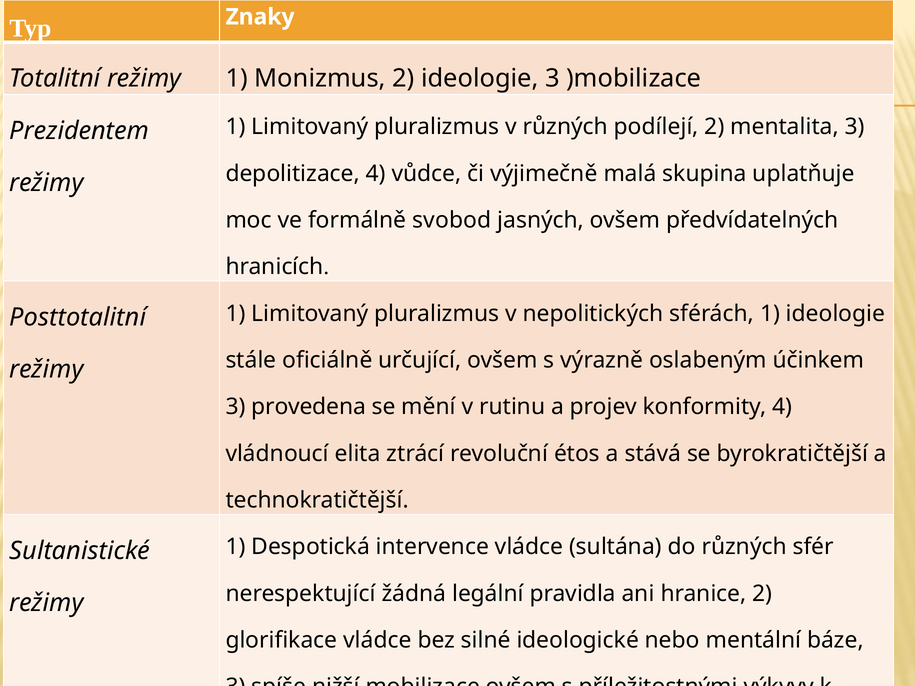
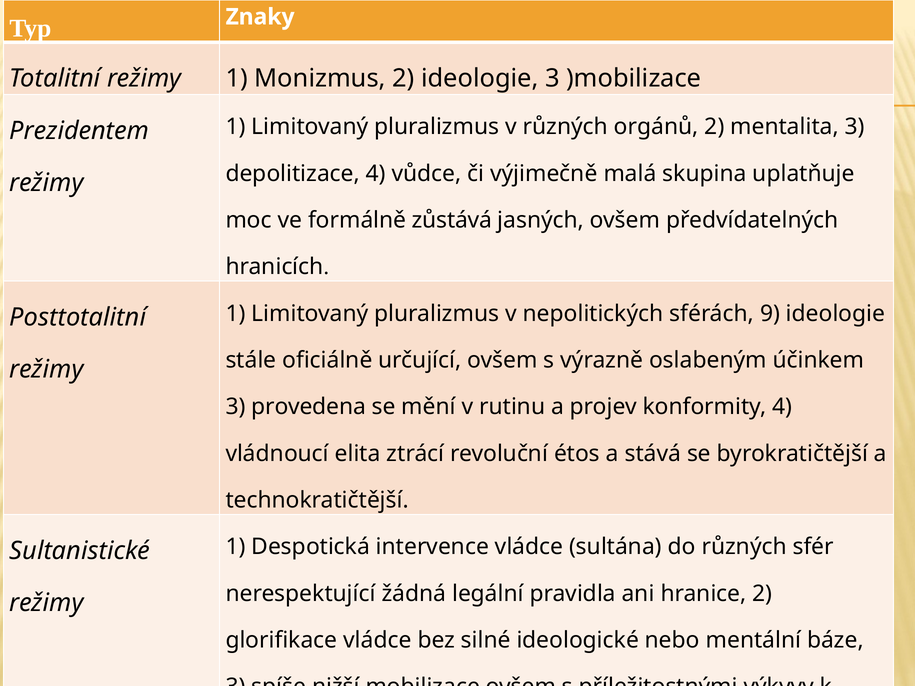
podílejí: podílejí -> orgánů
svobod: svobod -> zůstává
sférách 1: 1 -> 9
